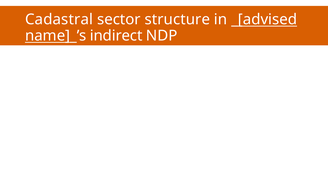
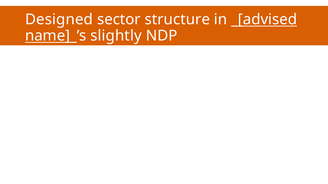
Cadastral: Cadastral -> Designed
indirect: indirect -> slightly
